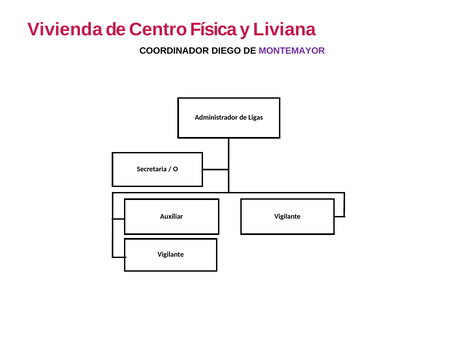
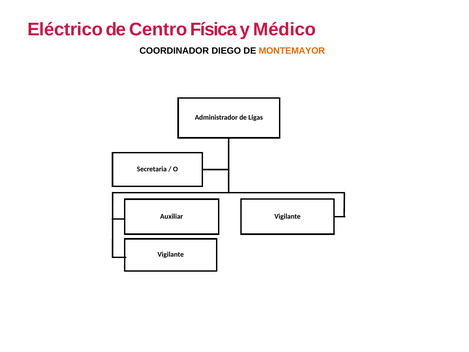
Vivienda: Vivienda -> Eléctrico
Liviana: Liviana -> Médico
MONTEMAYOR colour: purple -> orange
